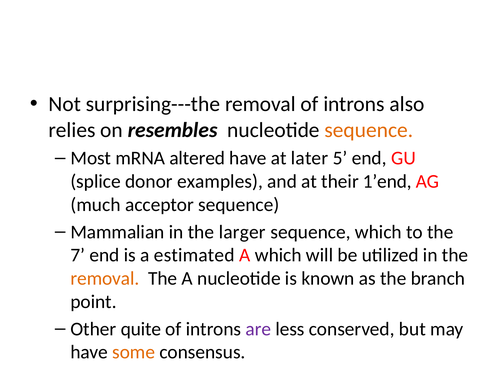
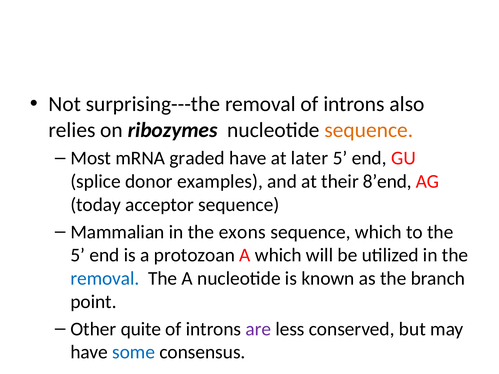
resembles: resembles -> ribozymes
altered: altered -> graded
1’end: 1’end -> 8’end
much: much -> today
larger: larger -> exons
7 at (78, 255): 7 -> 5
estimated: estimated -> protozoan
removal at (105, 279) colour: orange -> blue
some colour: orange -> blue
